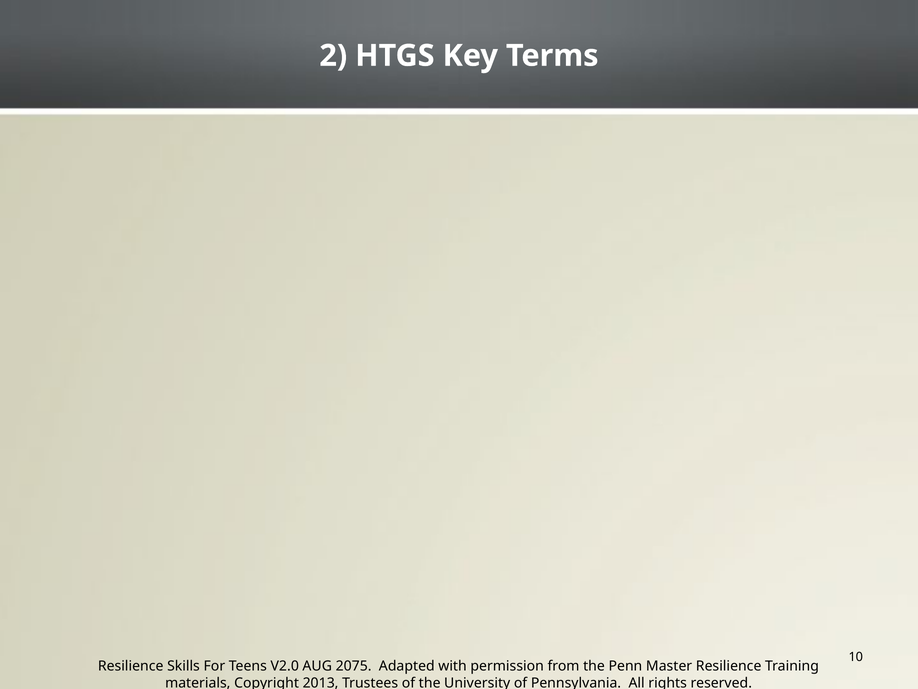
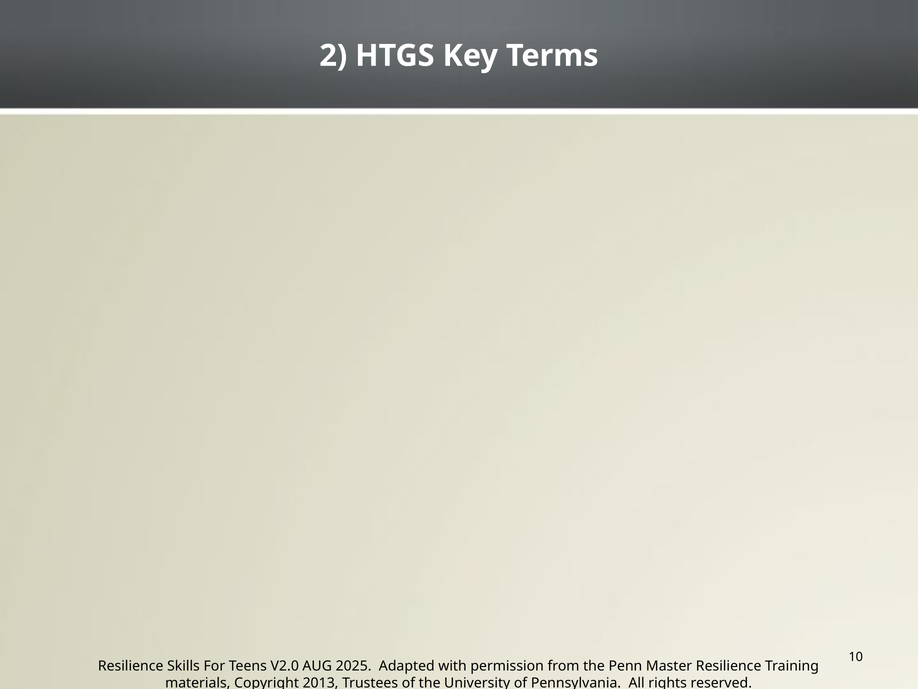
2075: 2075 -> 2025
